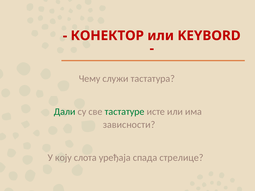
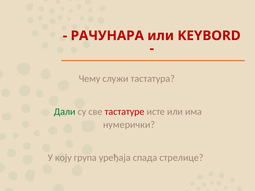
КОНЕКТОР: КОНЕКТОР -> РАЧУНАРА
тастатуре colour: green -> red
зависности: зависности -> нумерички
слота: слота -> група
